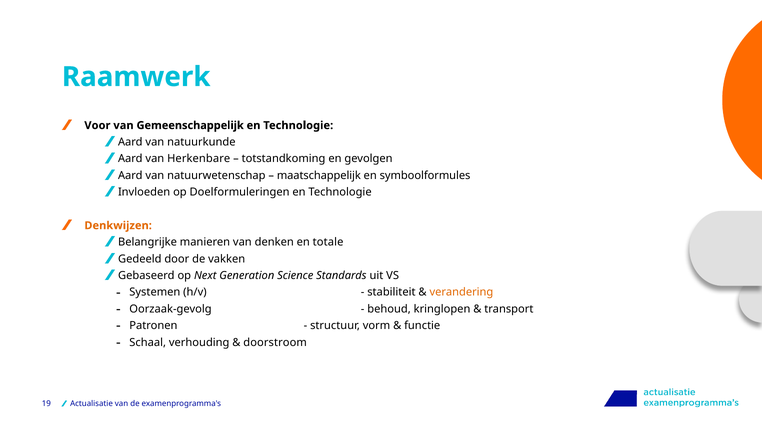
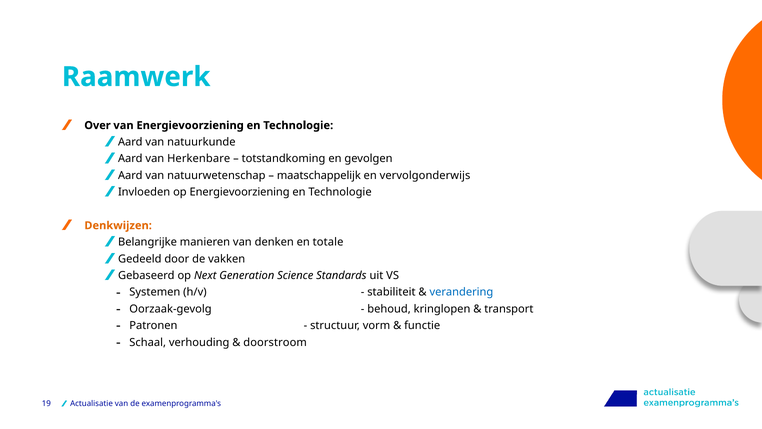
Voor: Voor -> Over
van Gemeenschappelijk: Gemeenschappelijk -> Energievoorziening
symboolformules: symboolformules -> vervolgonderwijs
op Doelformuleringen: Doelformuleringen -> Energievoorziening
verandering colour: orange -> blue
